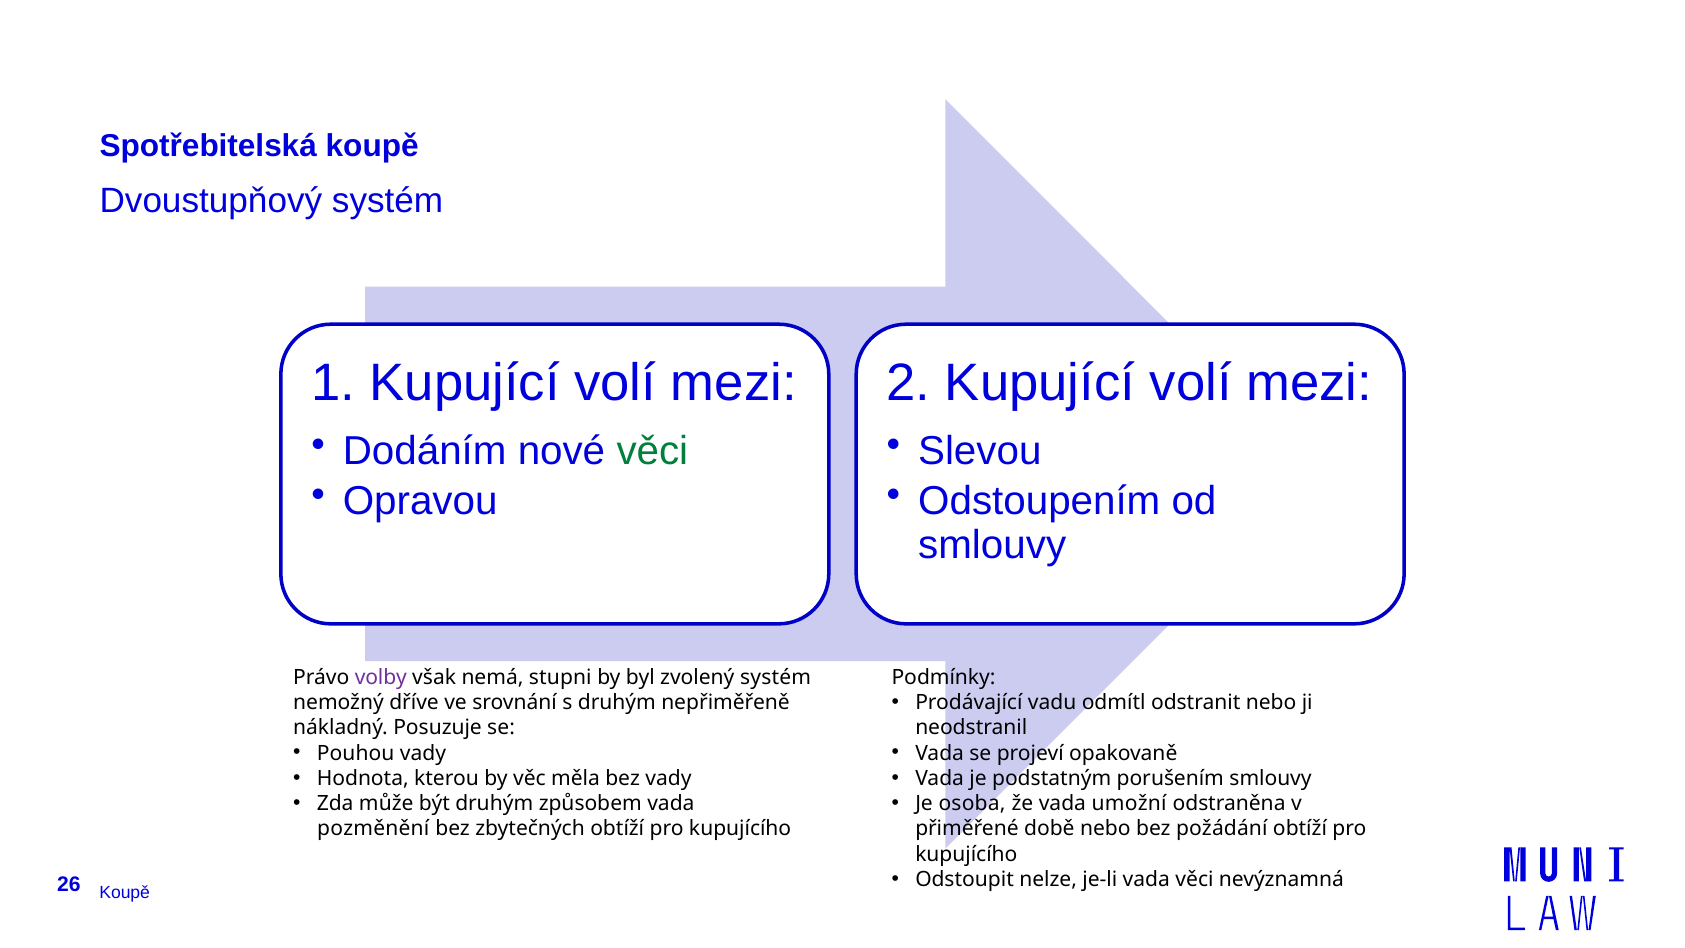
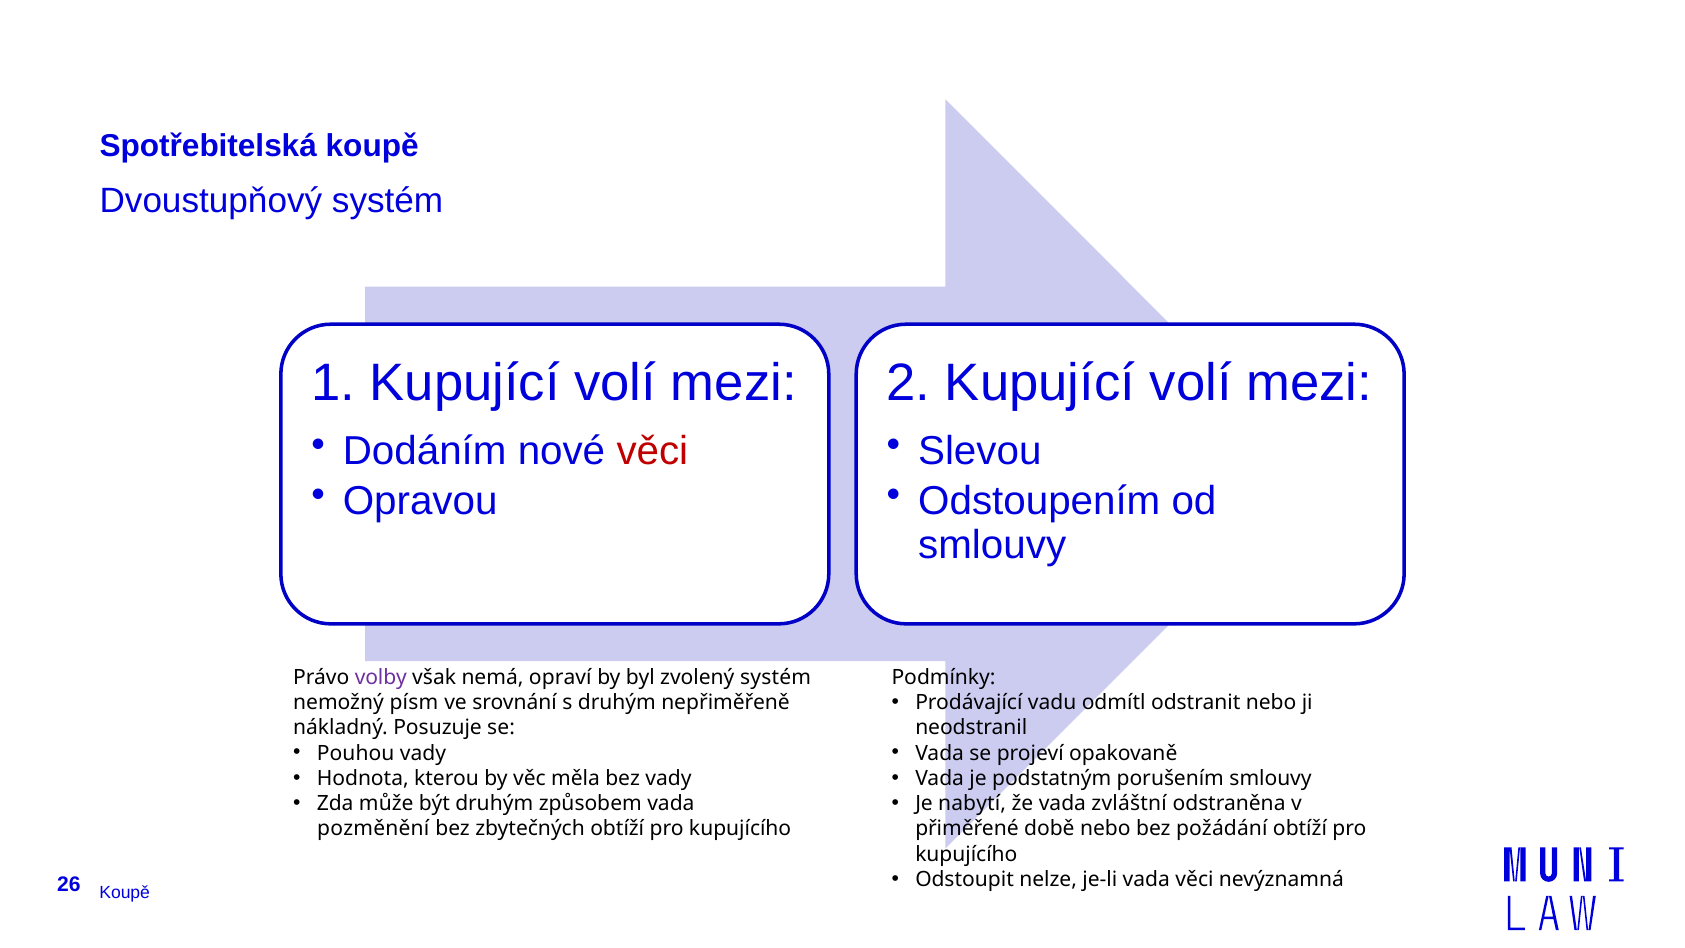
věci at (652, 451) colour: green -> red
stupni: stupni -> opraví
dříve: dříve -> písm
osoba: osoba -> nabytí
umožní: umožní -> zvláštní
